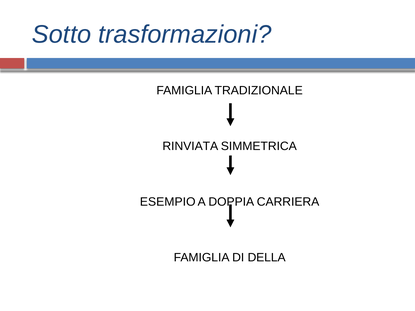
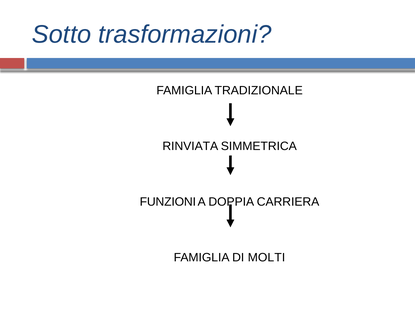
ESEMPIO: ESEMPIO -> FUNZIONI
DELLA: DELLA -> MOLTI
